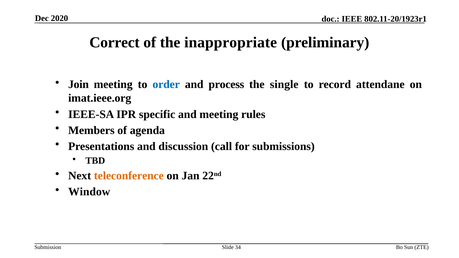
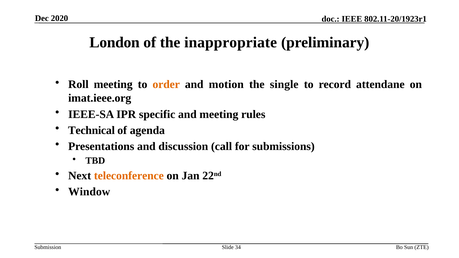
Correct: Correct -> London
Join: Join -> Roll
order colour: blue -> orange
process: process -> motion
Members: Members -> Technical
